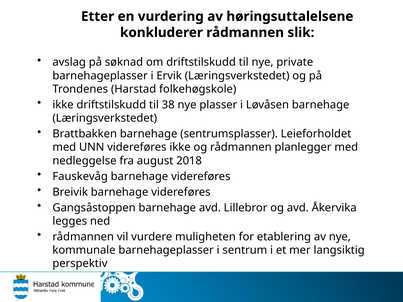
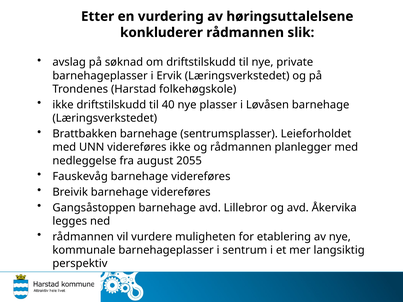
38: 38 -> 40
2018: 2018 -> 2055
